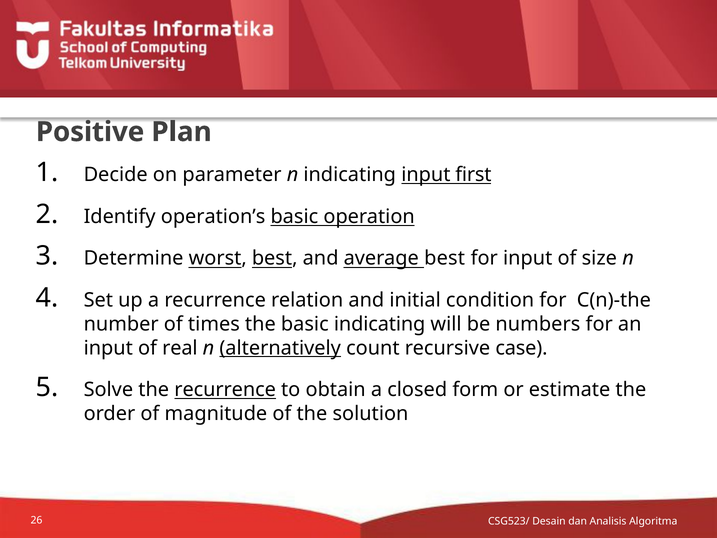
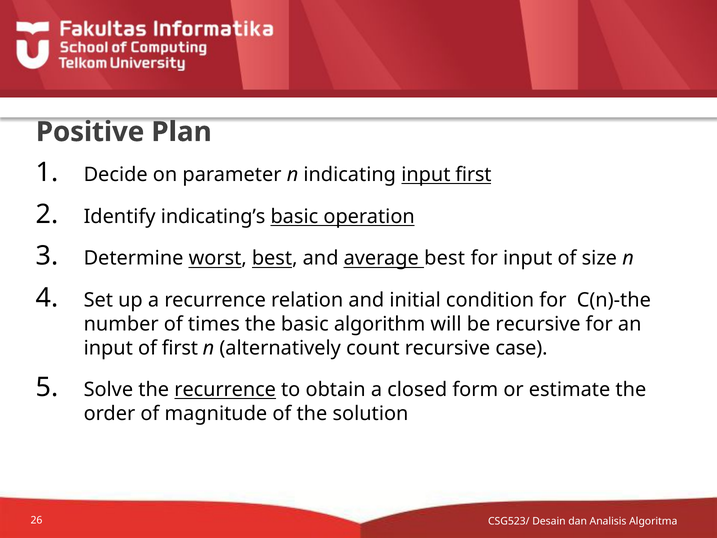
operation’s: operation’s -> indicating’s
basic indicating: indicating -> algorithm
be numbers: numbers -> recursive
of real: real -> first
alternatively underline: present -> none
